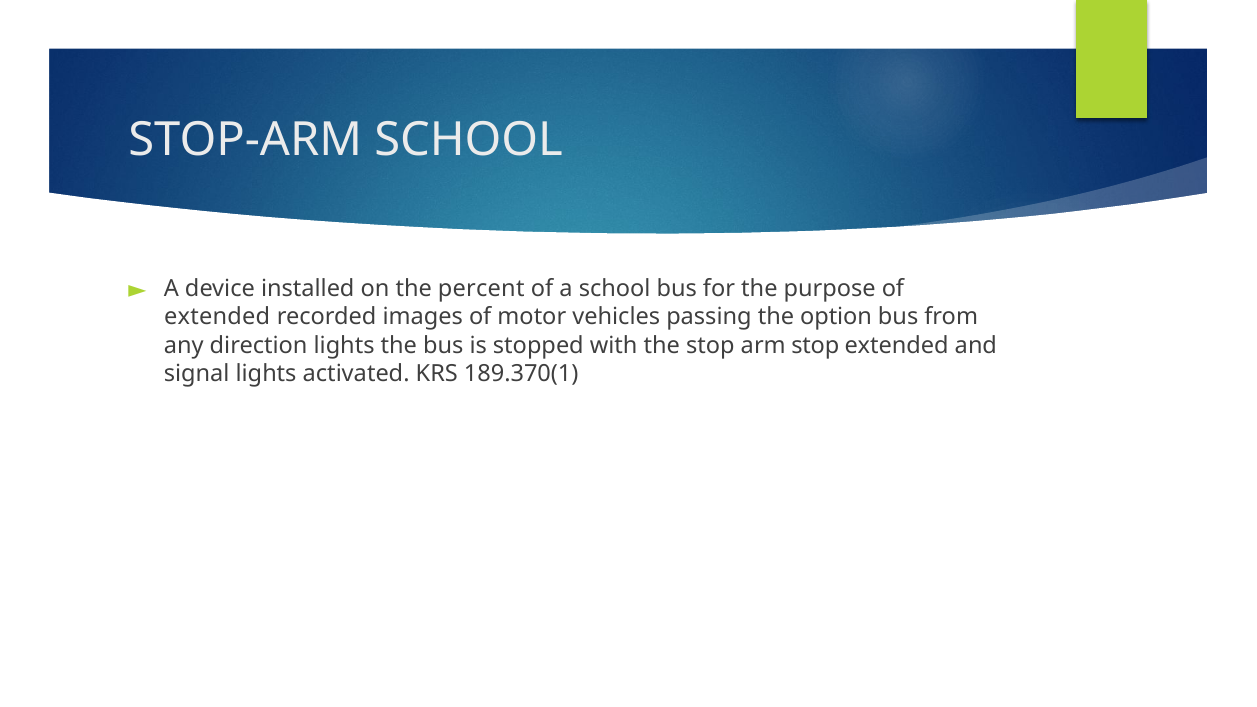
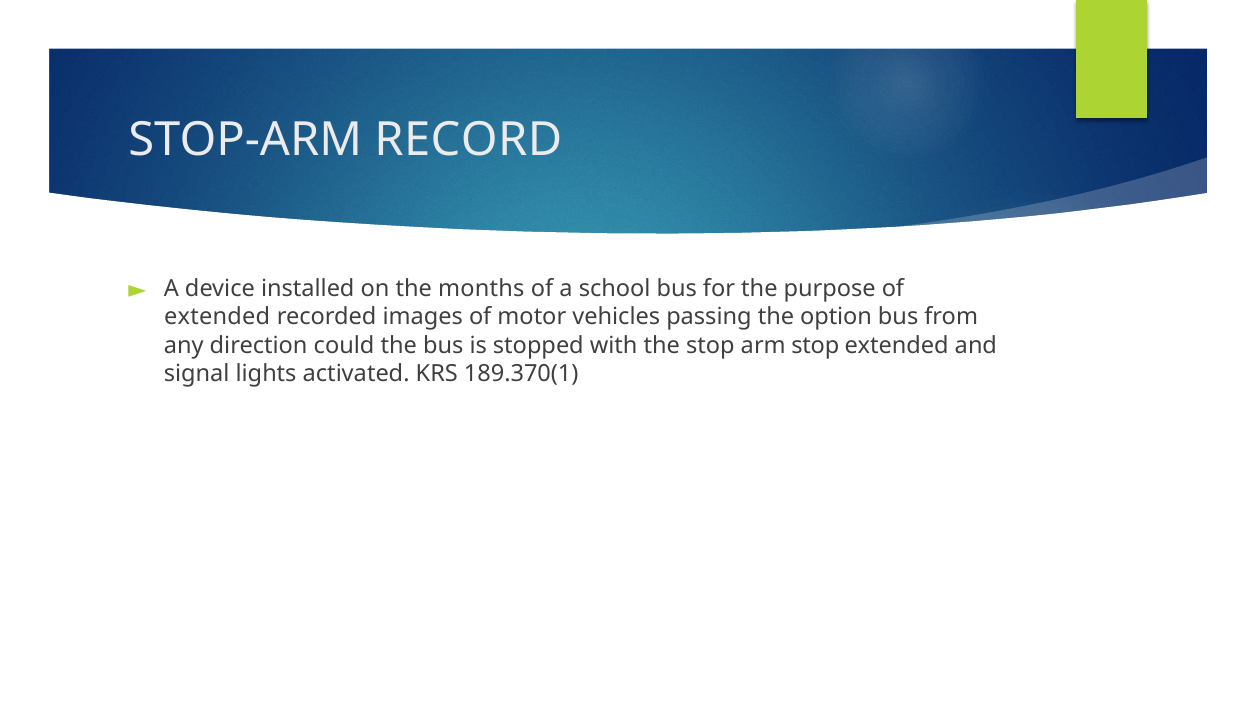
STOP-ARM SCHOOL: SCHOOL -> RECORD
percent: percent -> months
direction lights: lights -> could
